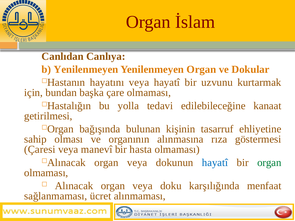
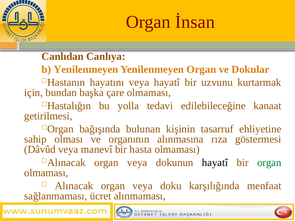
İslam: İslam -> İnsan
Çaresi: Çaresi -> Dâvûd
hayatî at (215, 163) colour: blue -> black
